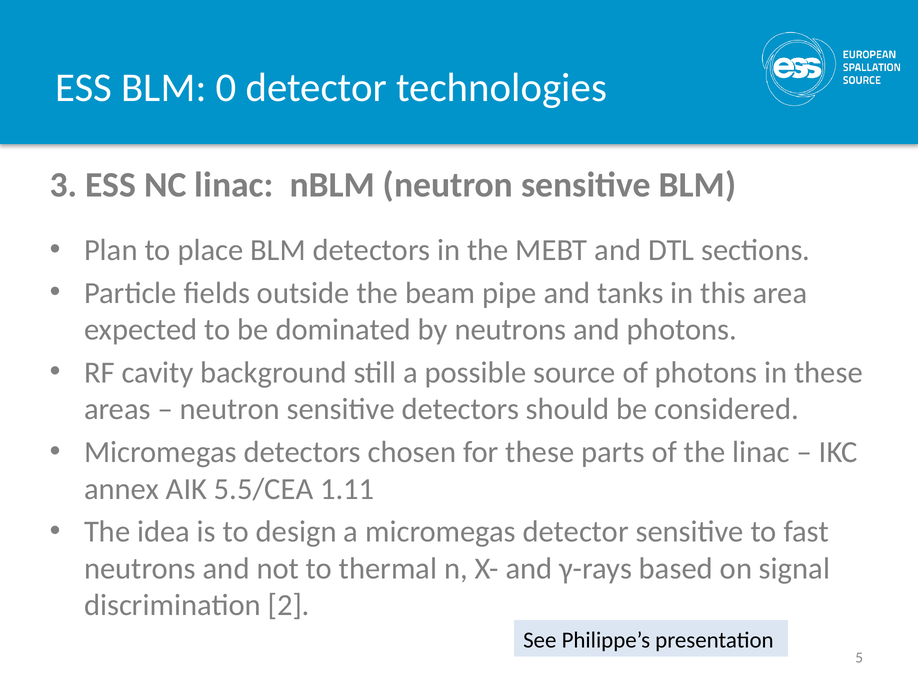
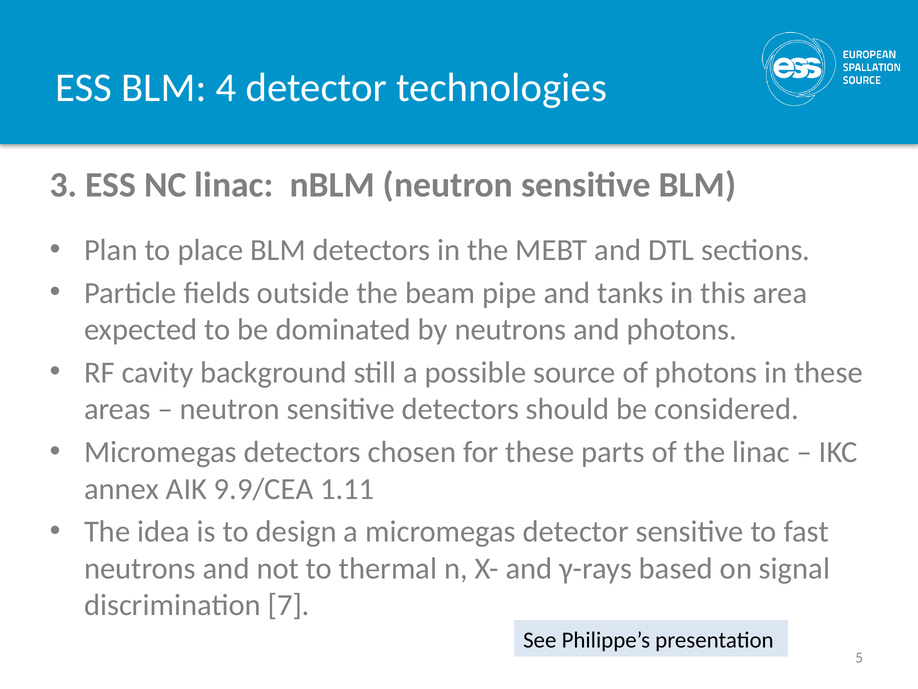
0: 0 -> 4
5.5/CEA: 5.5/CEA -> 9.9/CEA
2: 2 -> 7
